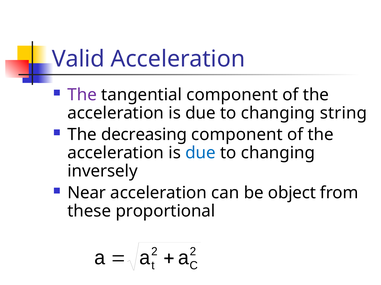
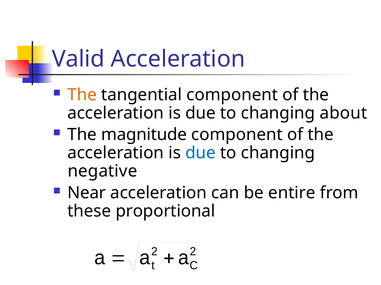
The at (82, 95) colour: purple -> orange
string: string -> about
decreasing: decreasing -> magnitude
inversely: inversely -> negative
object: object -> entire
